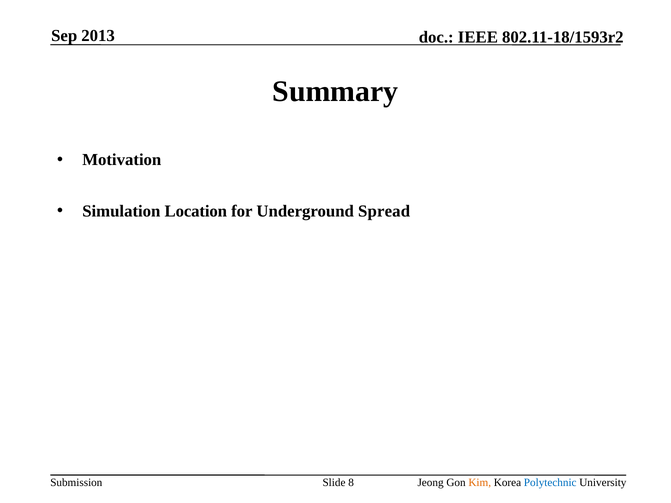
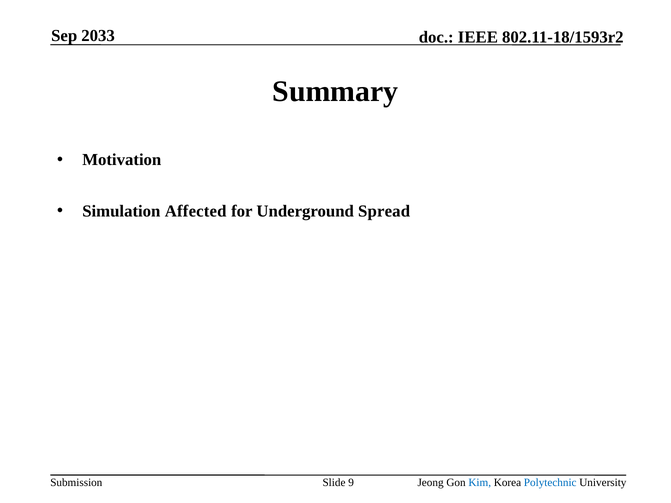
2013: 2013 -> 2033
Location: Location -> Affected
8: 8 -> 9
Kim colour: orange -> blue
